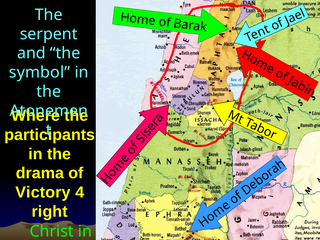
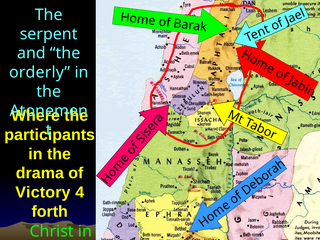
symbol: symbol -> orderly
right: right -> forth
